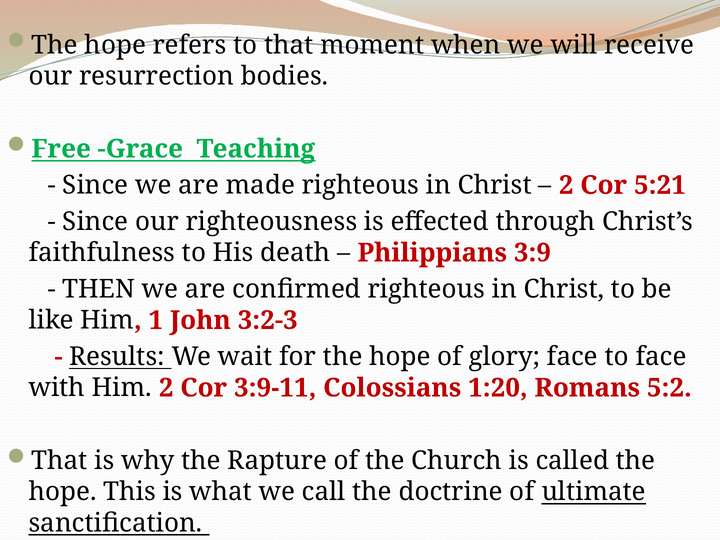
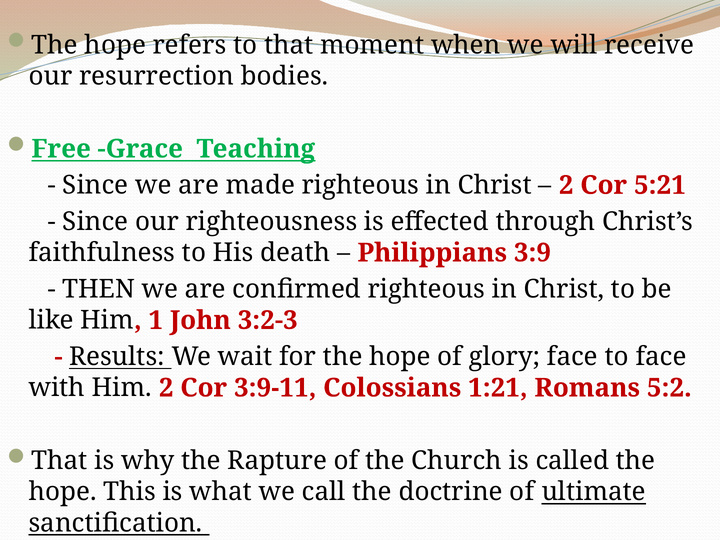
1:20: 1:20 -> 1:21
